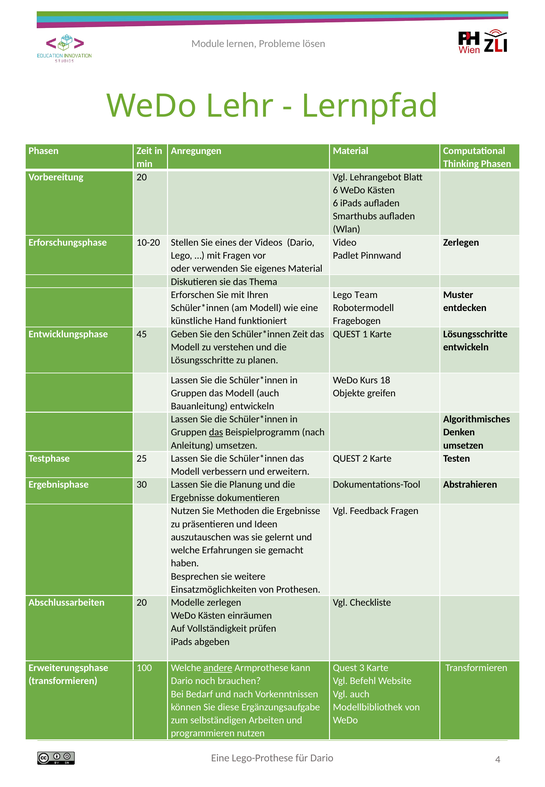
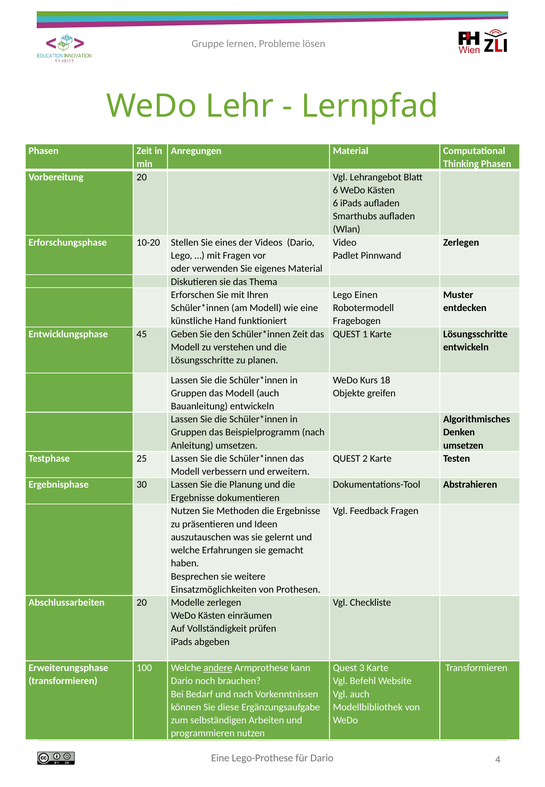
Module: Module -> Gruppe
Team: Team -> Einen
das at (216, 432) underline: present -> none
